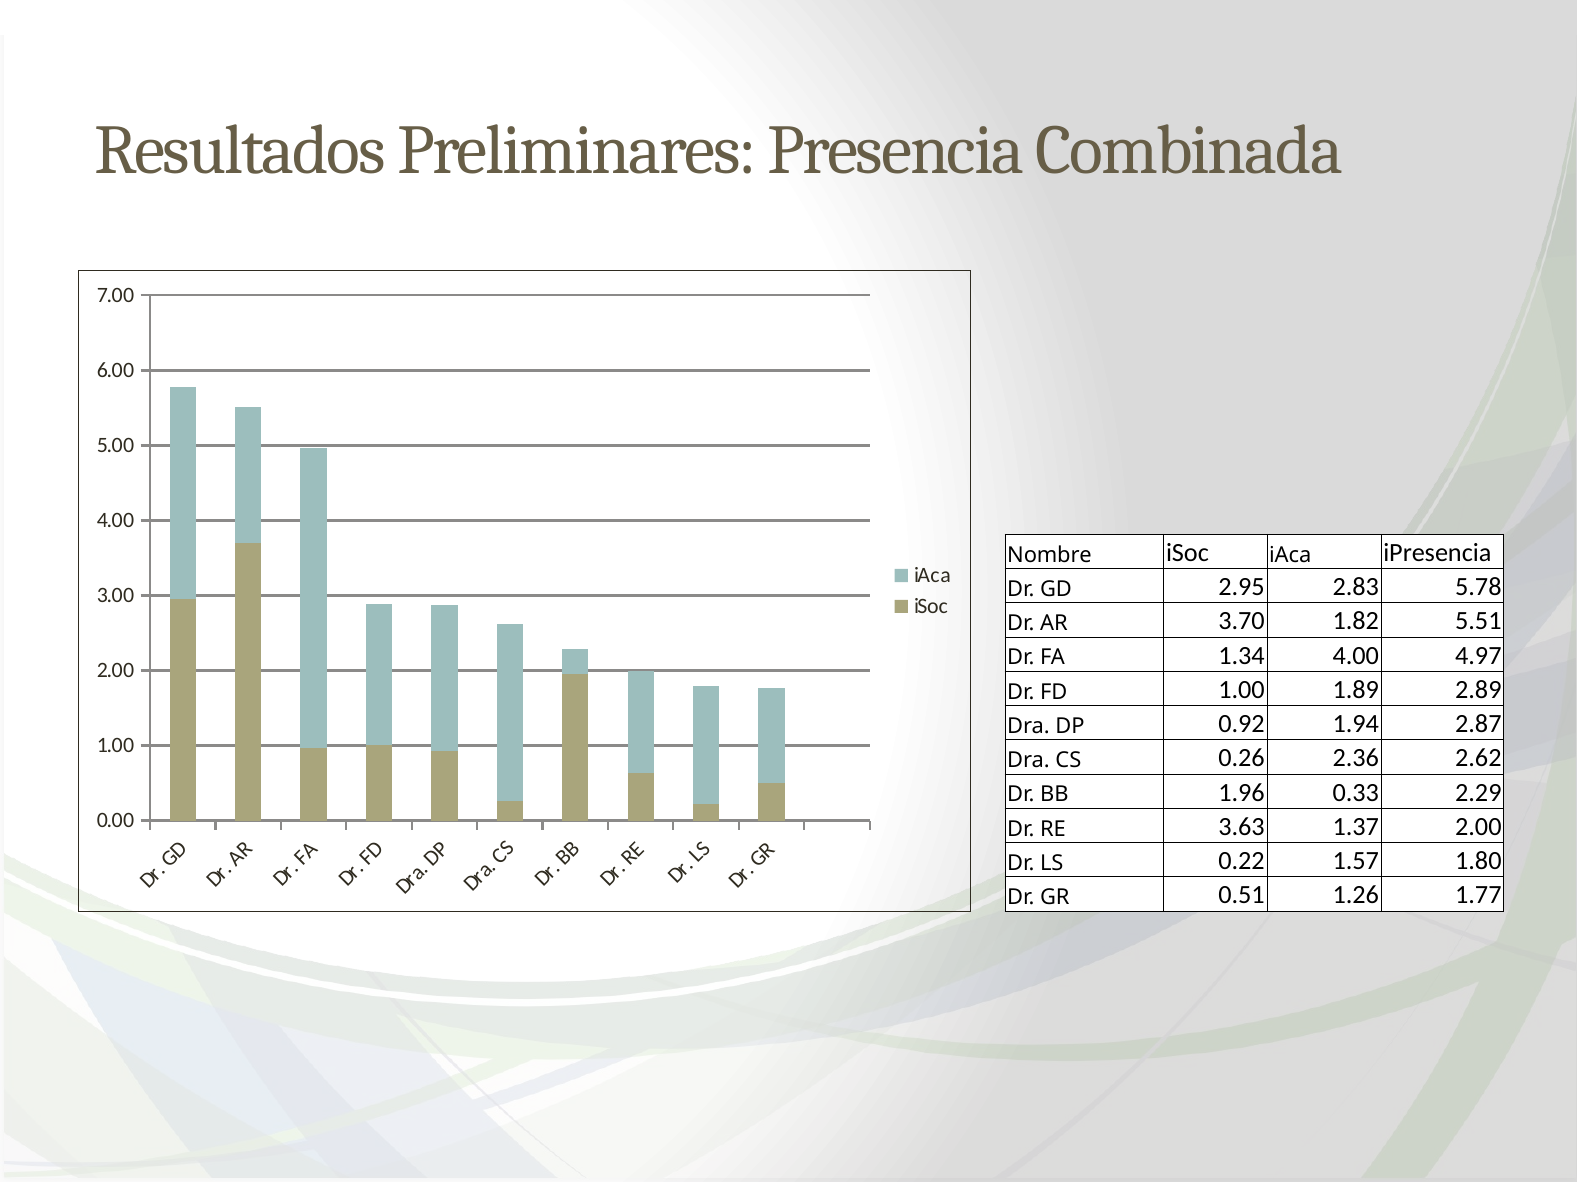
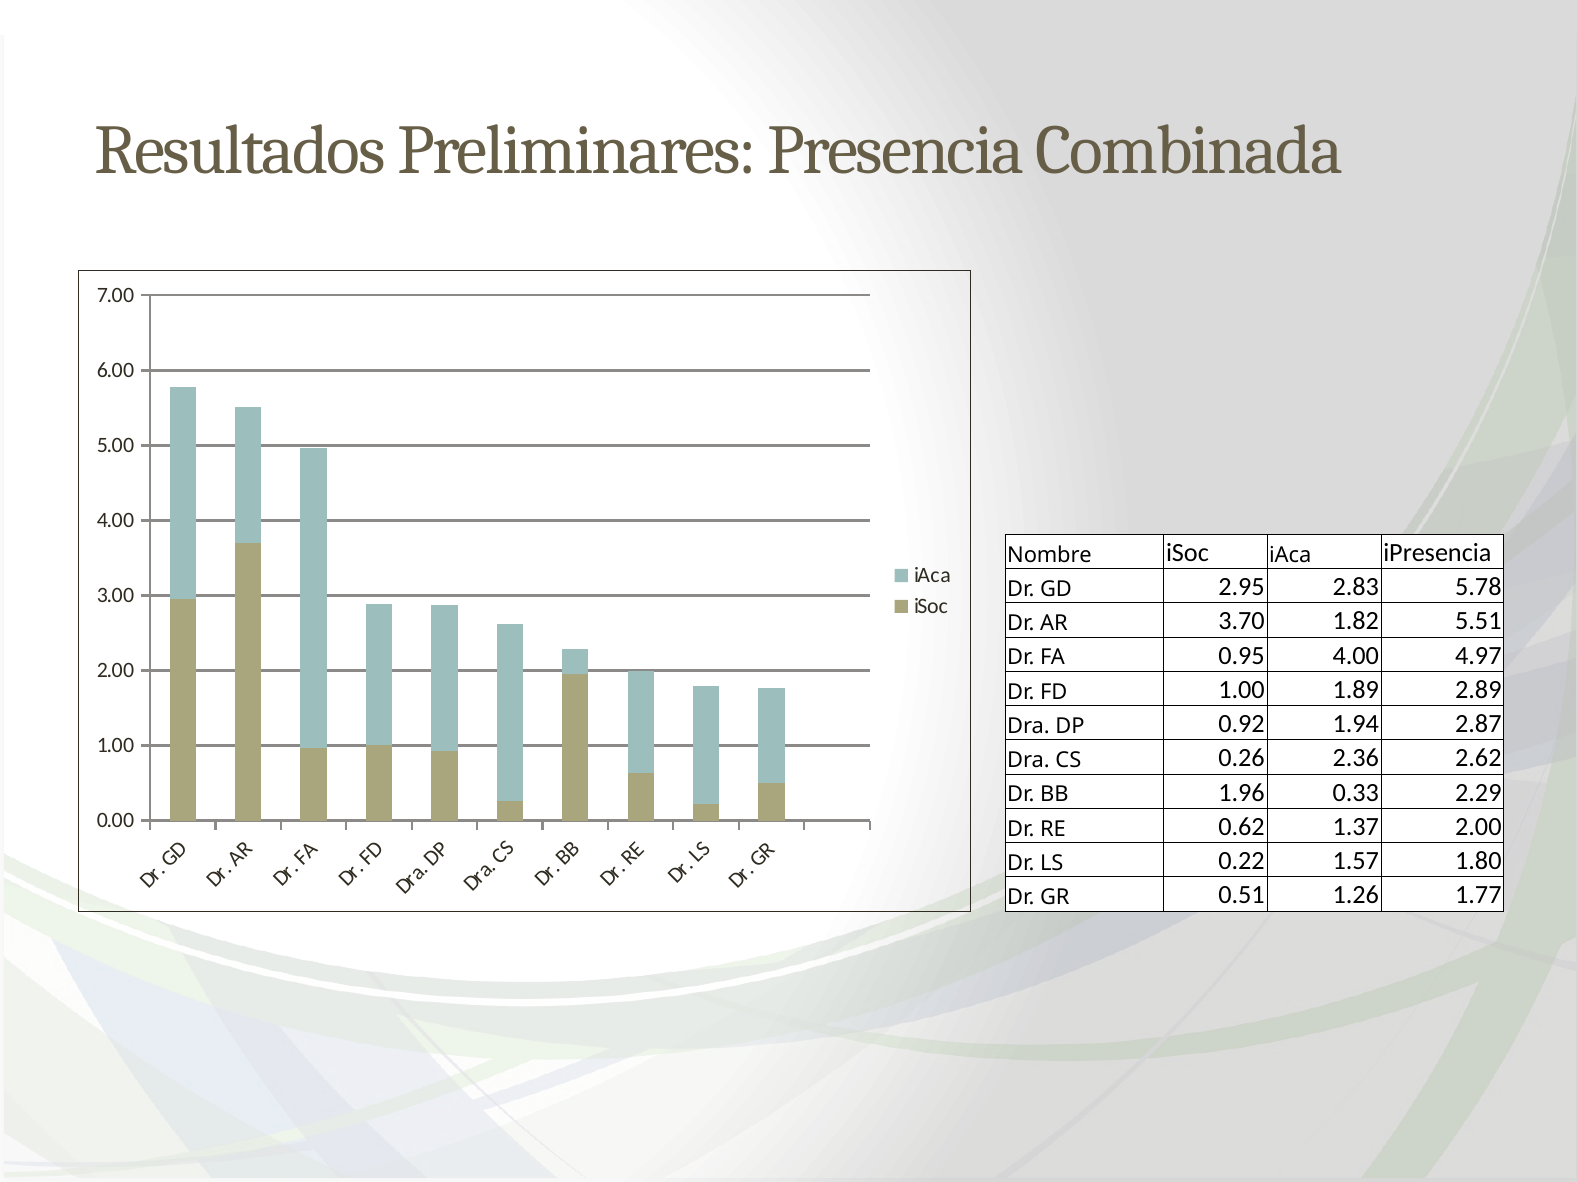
1.34: 1.34 -> 0.95
3.63: 3.63 -> 0.62
